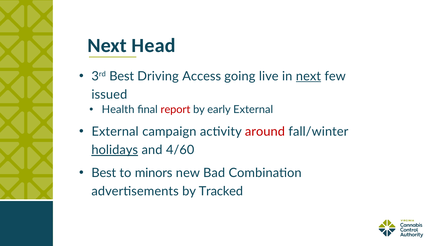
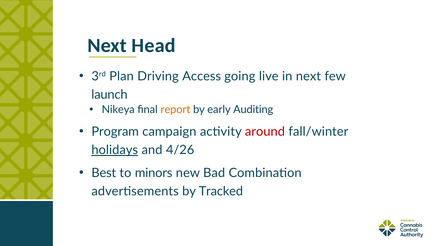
3rd Best: Best -> Plan
next at (308, 76) underline: present -> none
issued: issued -> launch
Health: Health -> Nikeya
report colour: red -> orange
early External: External -> Auditing
External at (115, 132): External -> Program
4/60: 4/60 -> 4/26
